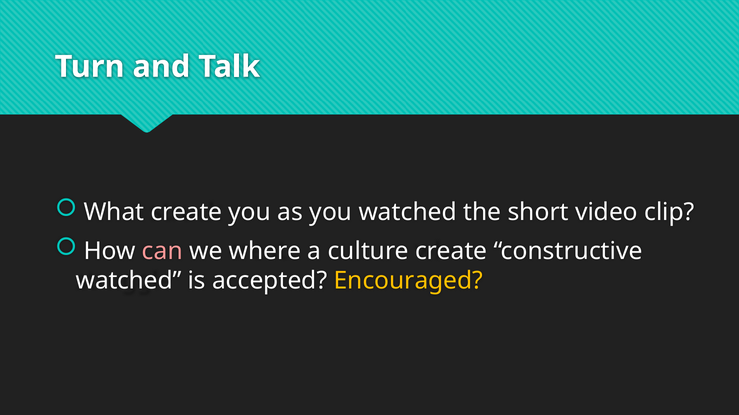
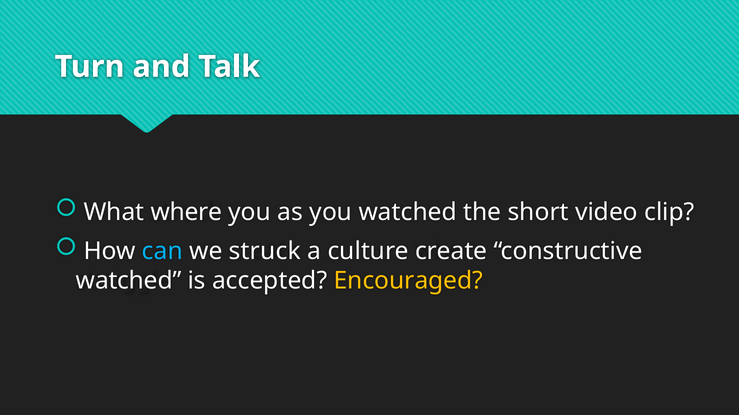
What create: create -> where
can colour: pink -> light blue
where: where -> struck
